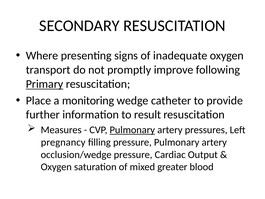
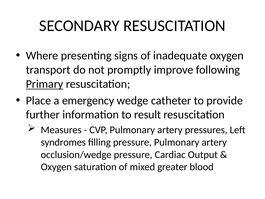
monitoring: monitoring -> emergency
Pulmonary at (132, 130) underline: present -> none
pregnancy: pregnancy -> syndromes
